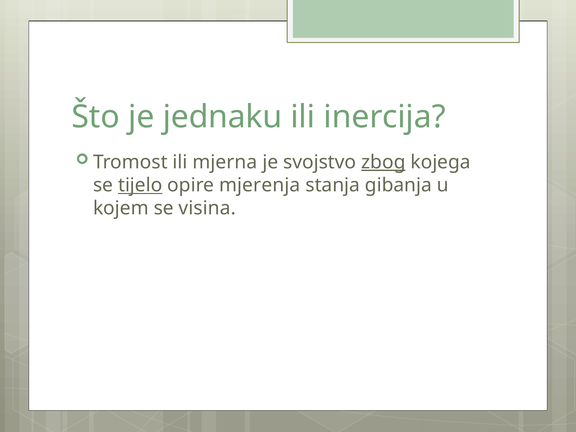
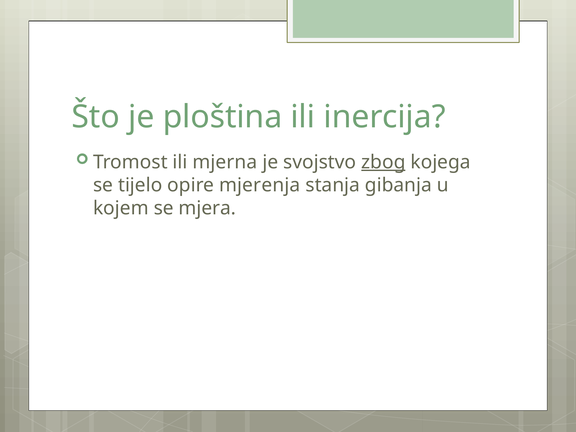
jednaku: jednaku -> ploština
tijelo underline: present -> none
visina: visina -> mjera
